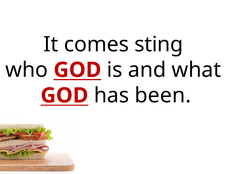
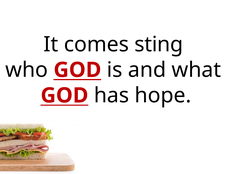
been: been -> hope
